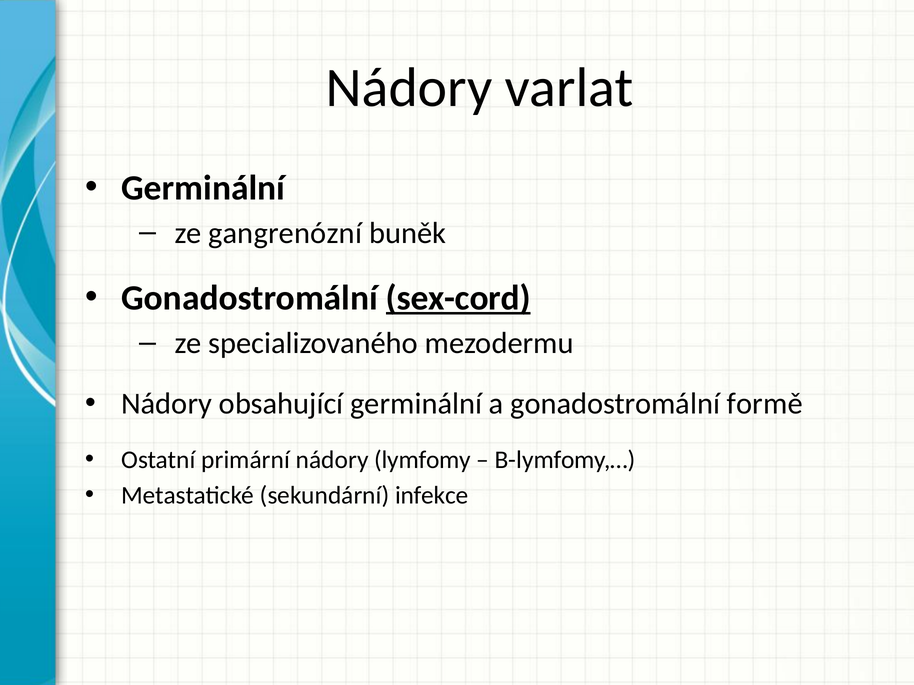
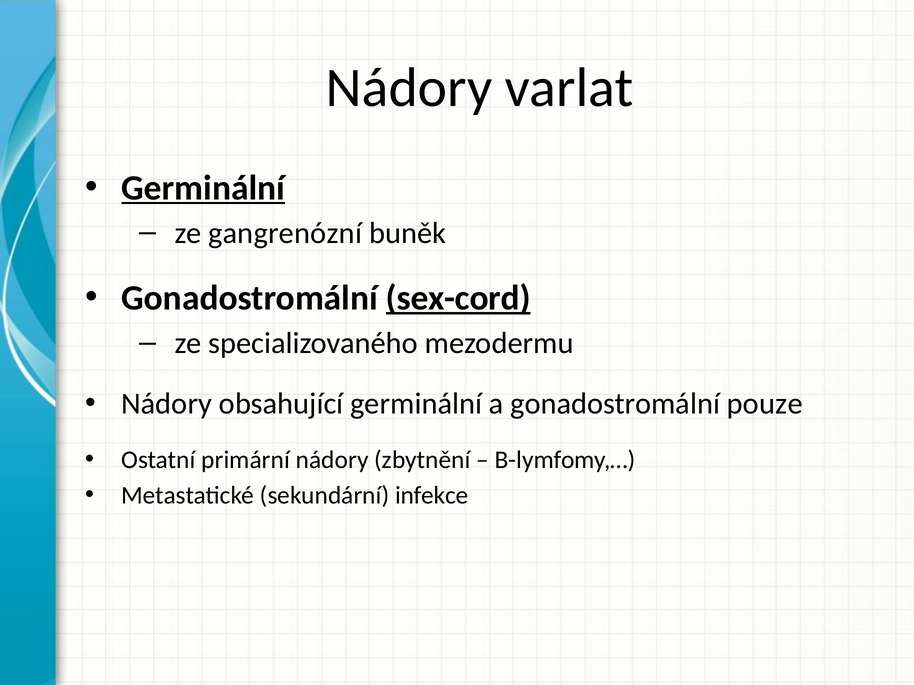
Germinální at (203, 188) underline: none -> present
formě: formě -> pouze
lymfomy: lymfomy -> zbytnění
